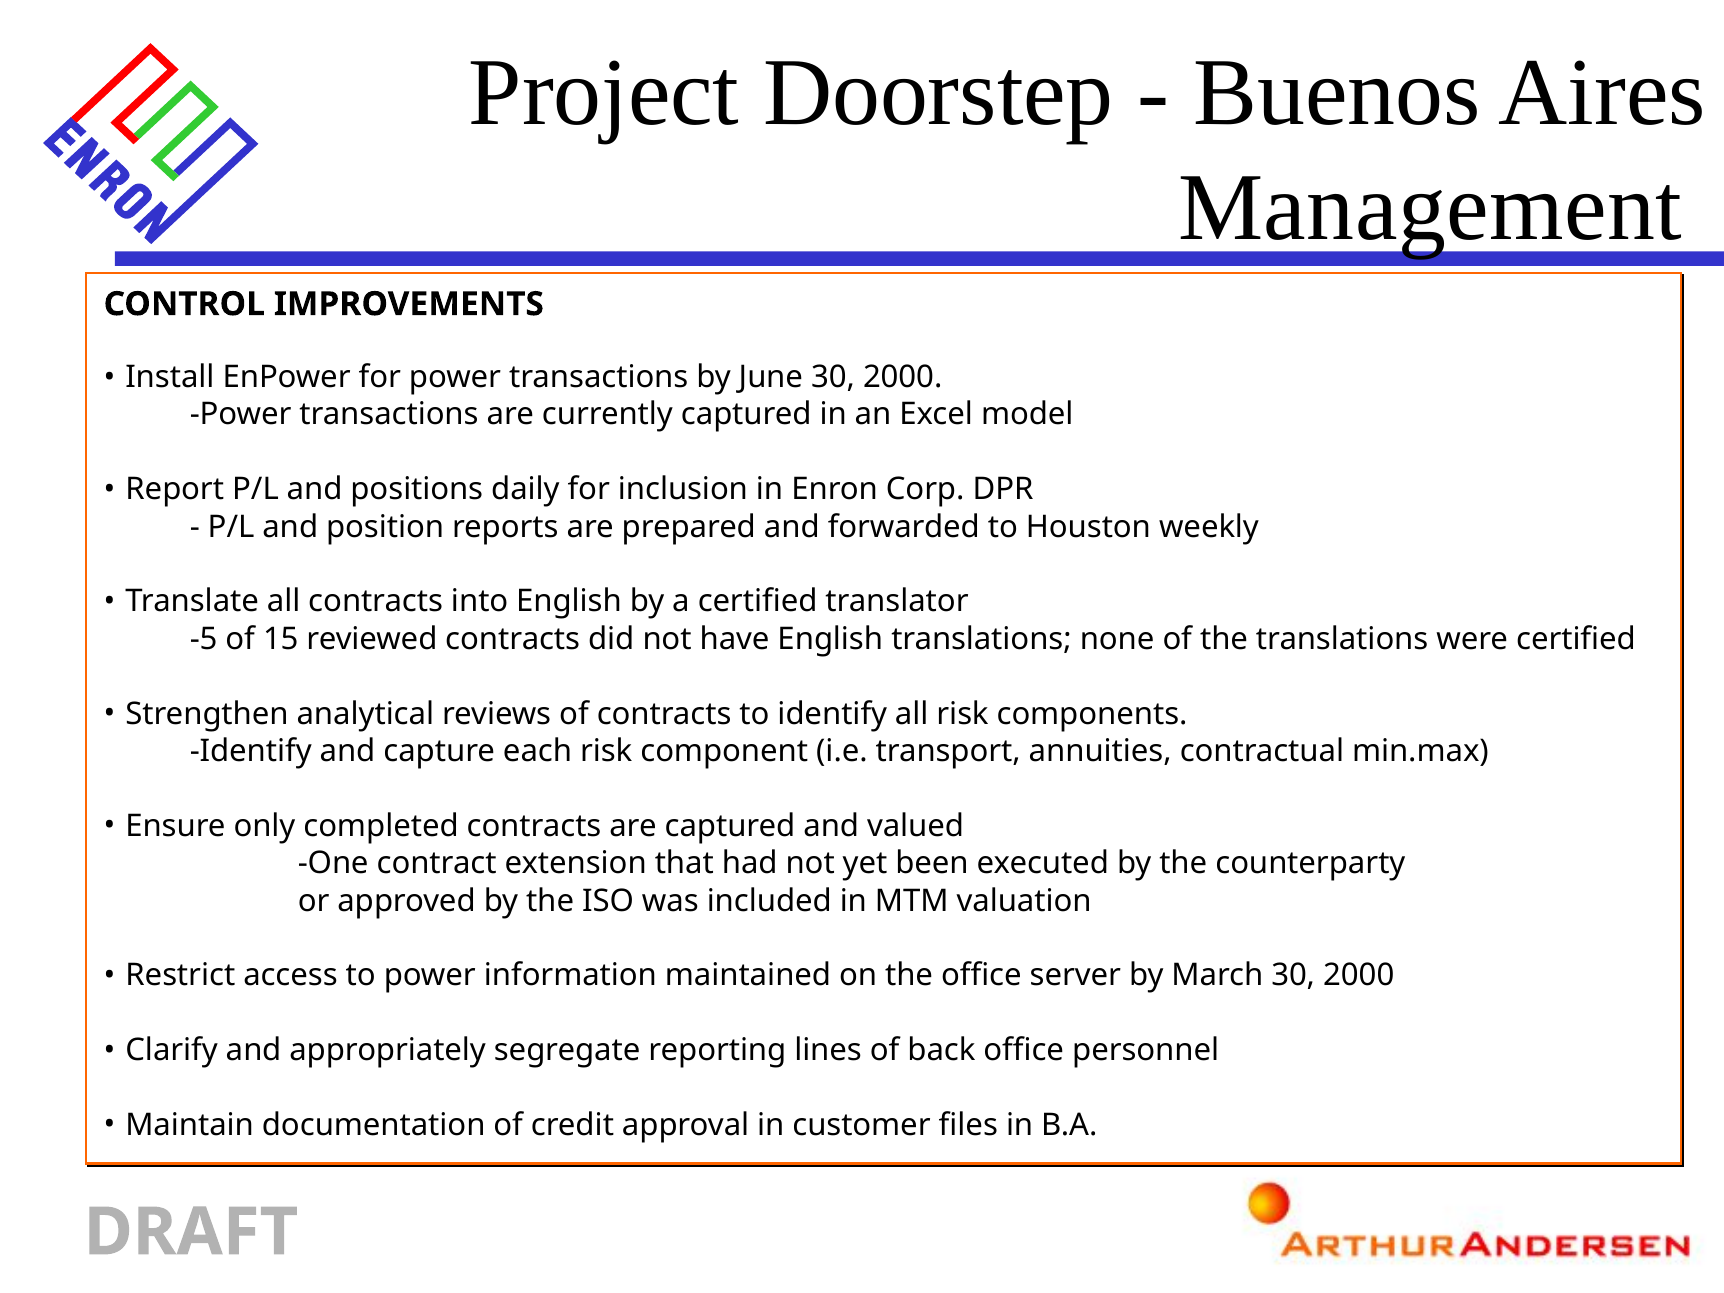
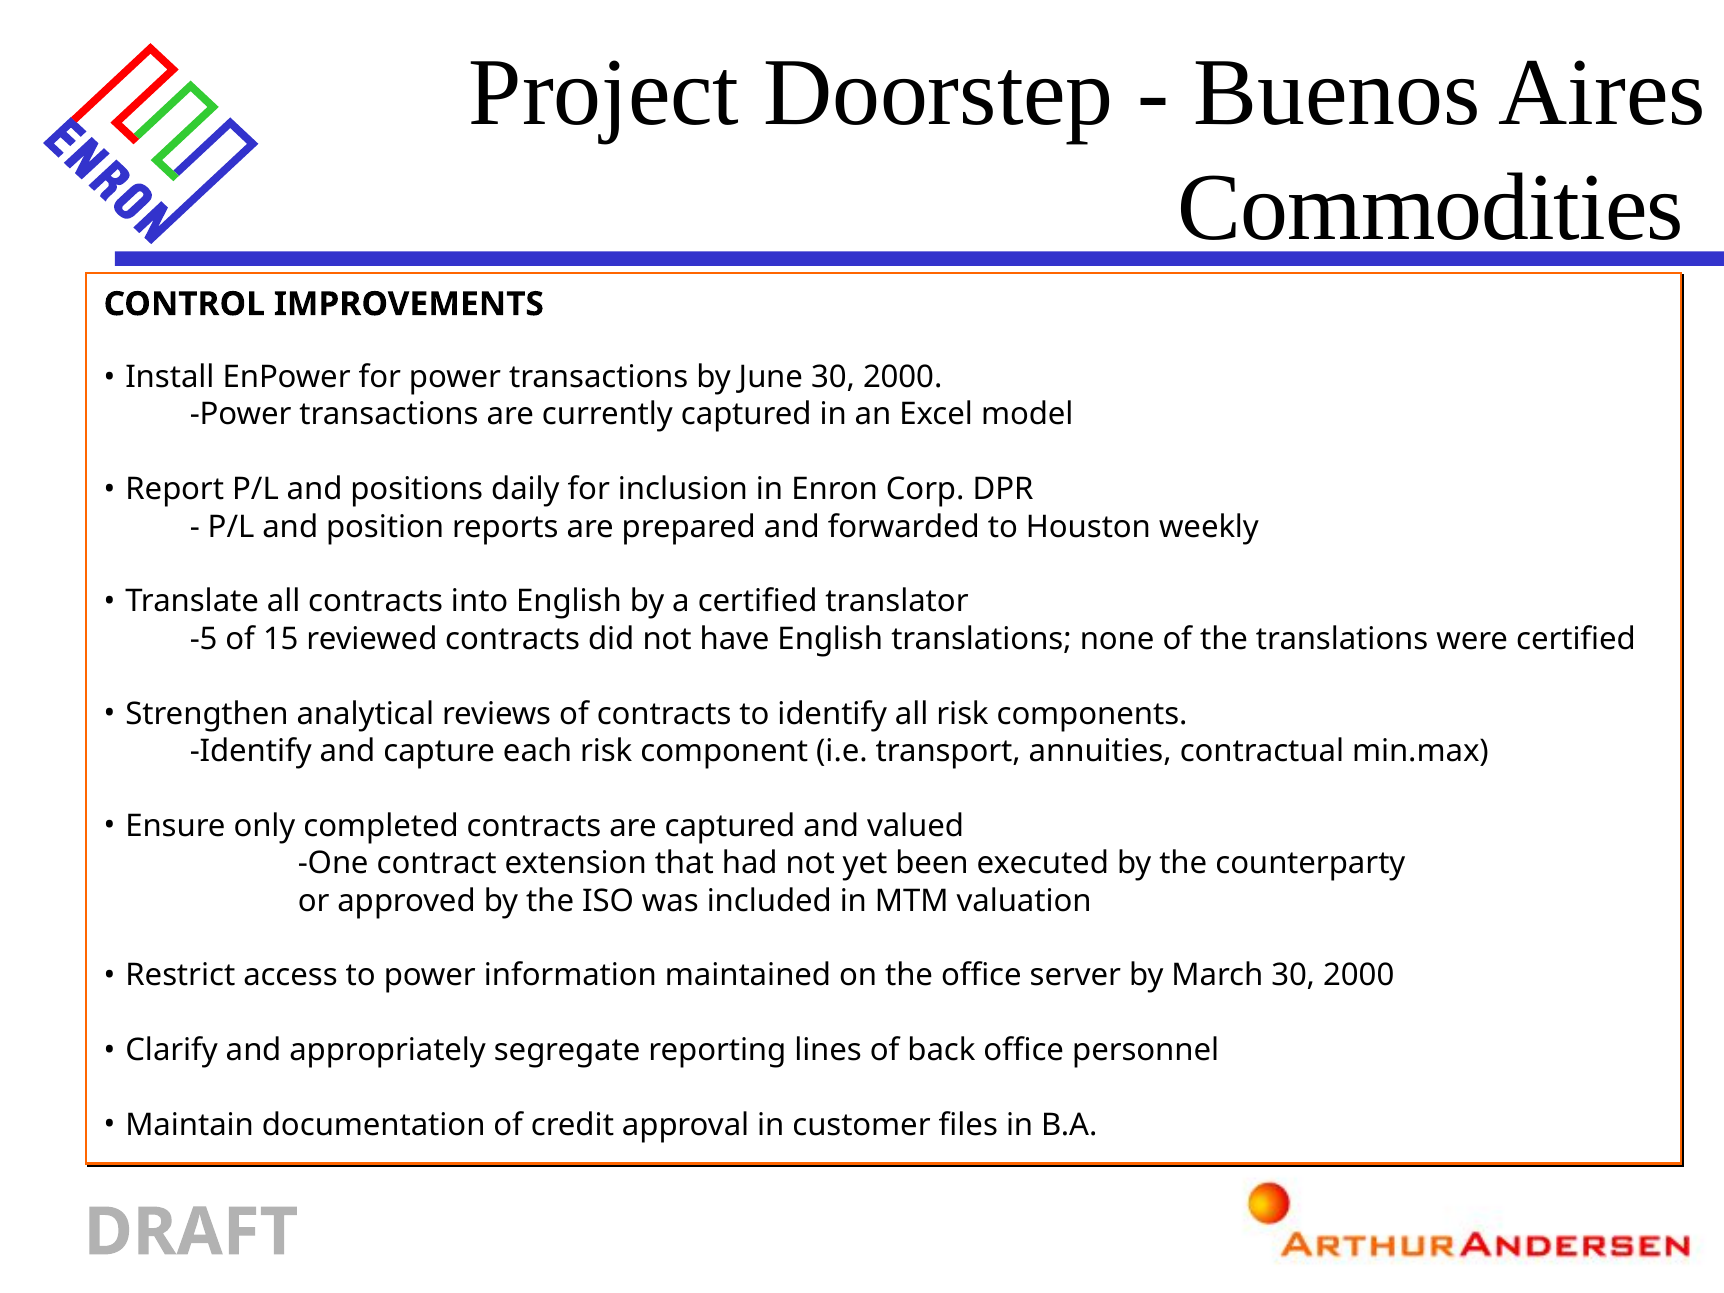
Management: Management -> Commodities
